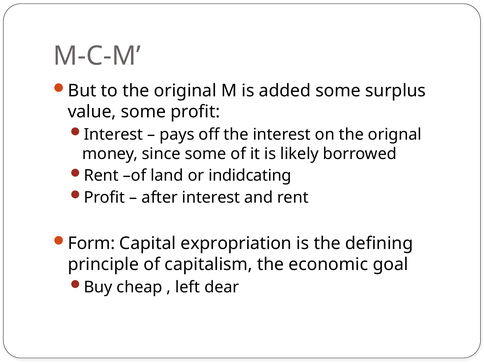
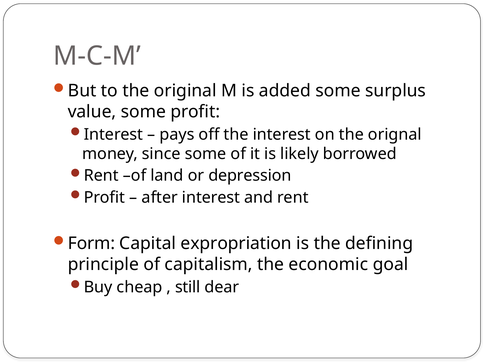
indidcating: indidcating -> depression
left: left -> still
